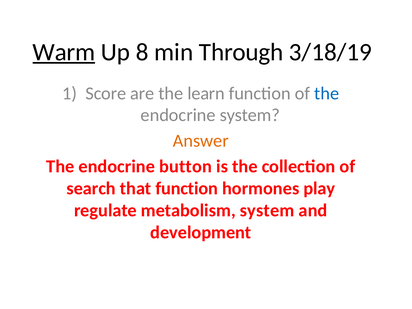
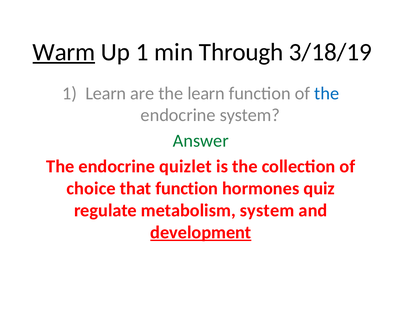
Up 8: 8 -> 1
Score at (106, 93): Score -> Learn
Answer colour: orange -> green
button: button -> quizlet
search: search -> choice
play: play -> quiz
development underline: none -> present
